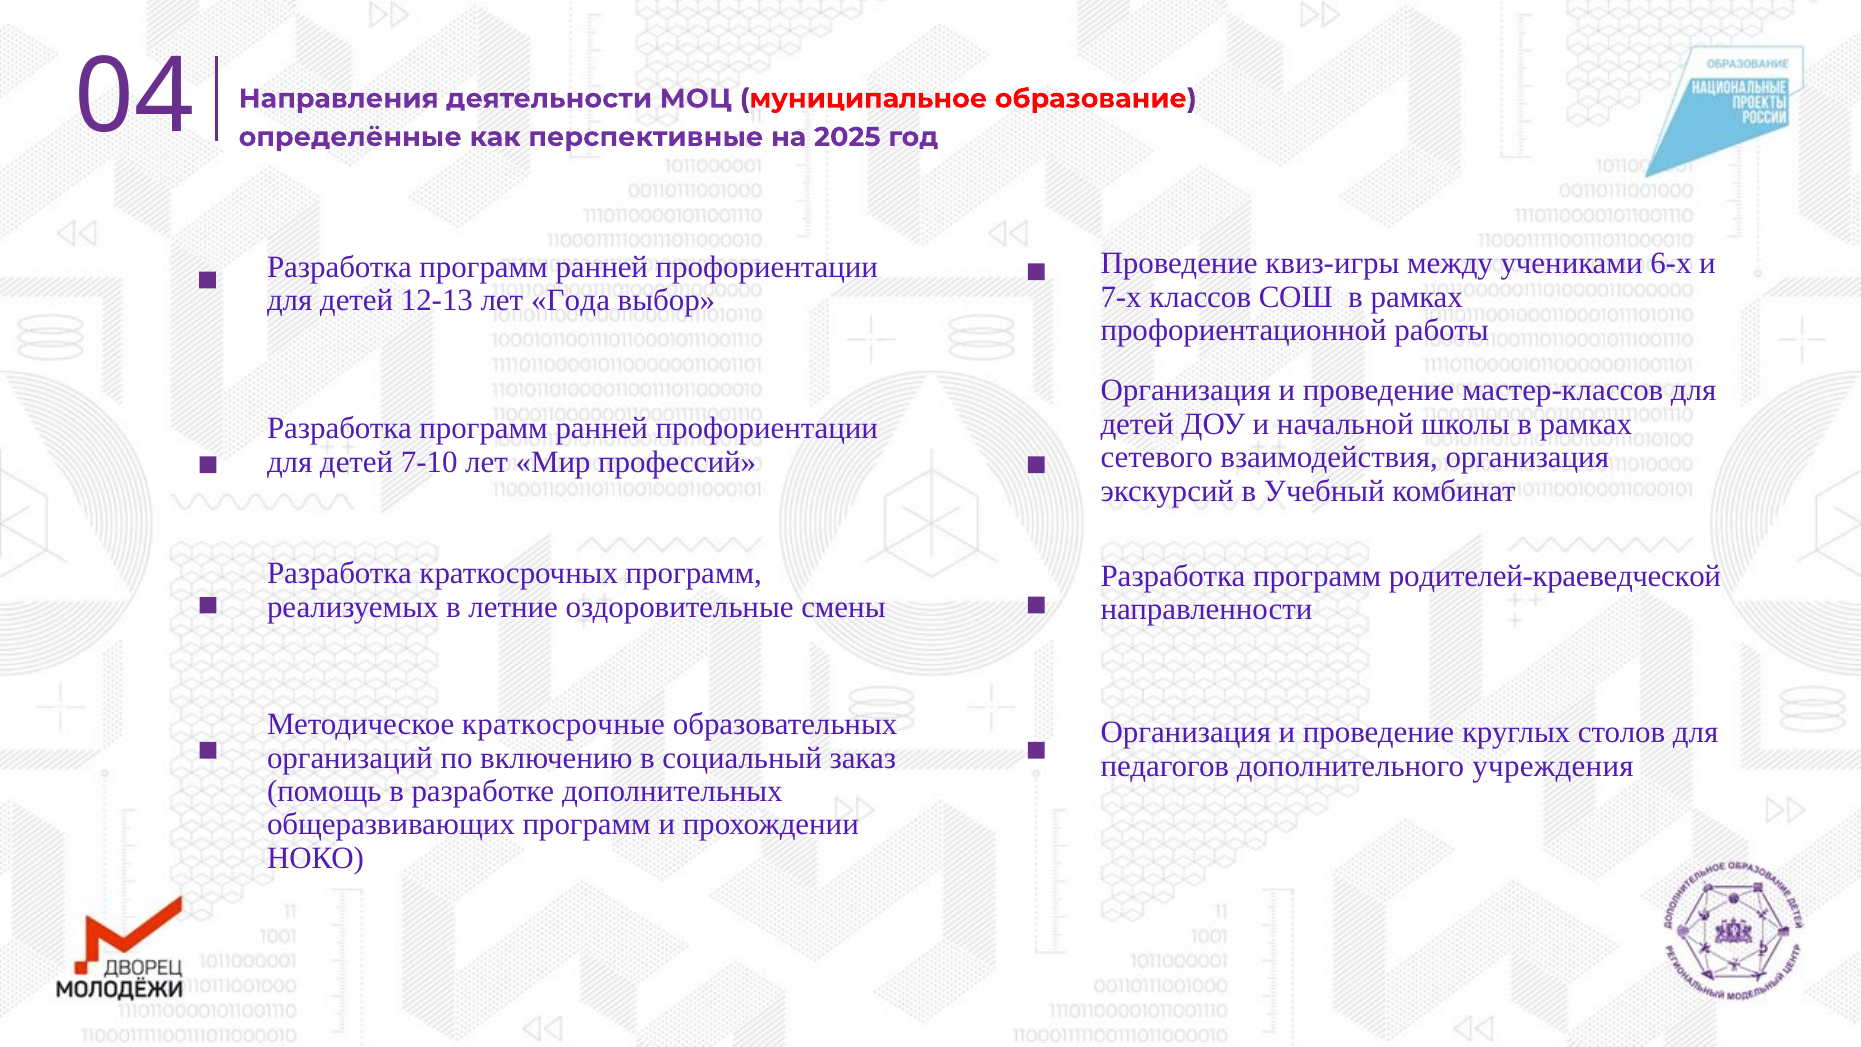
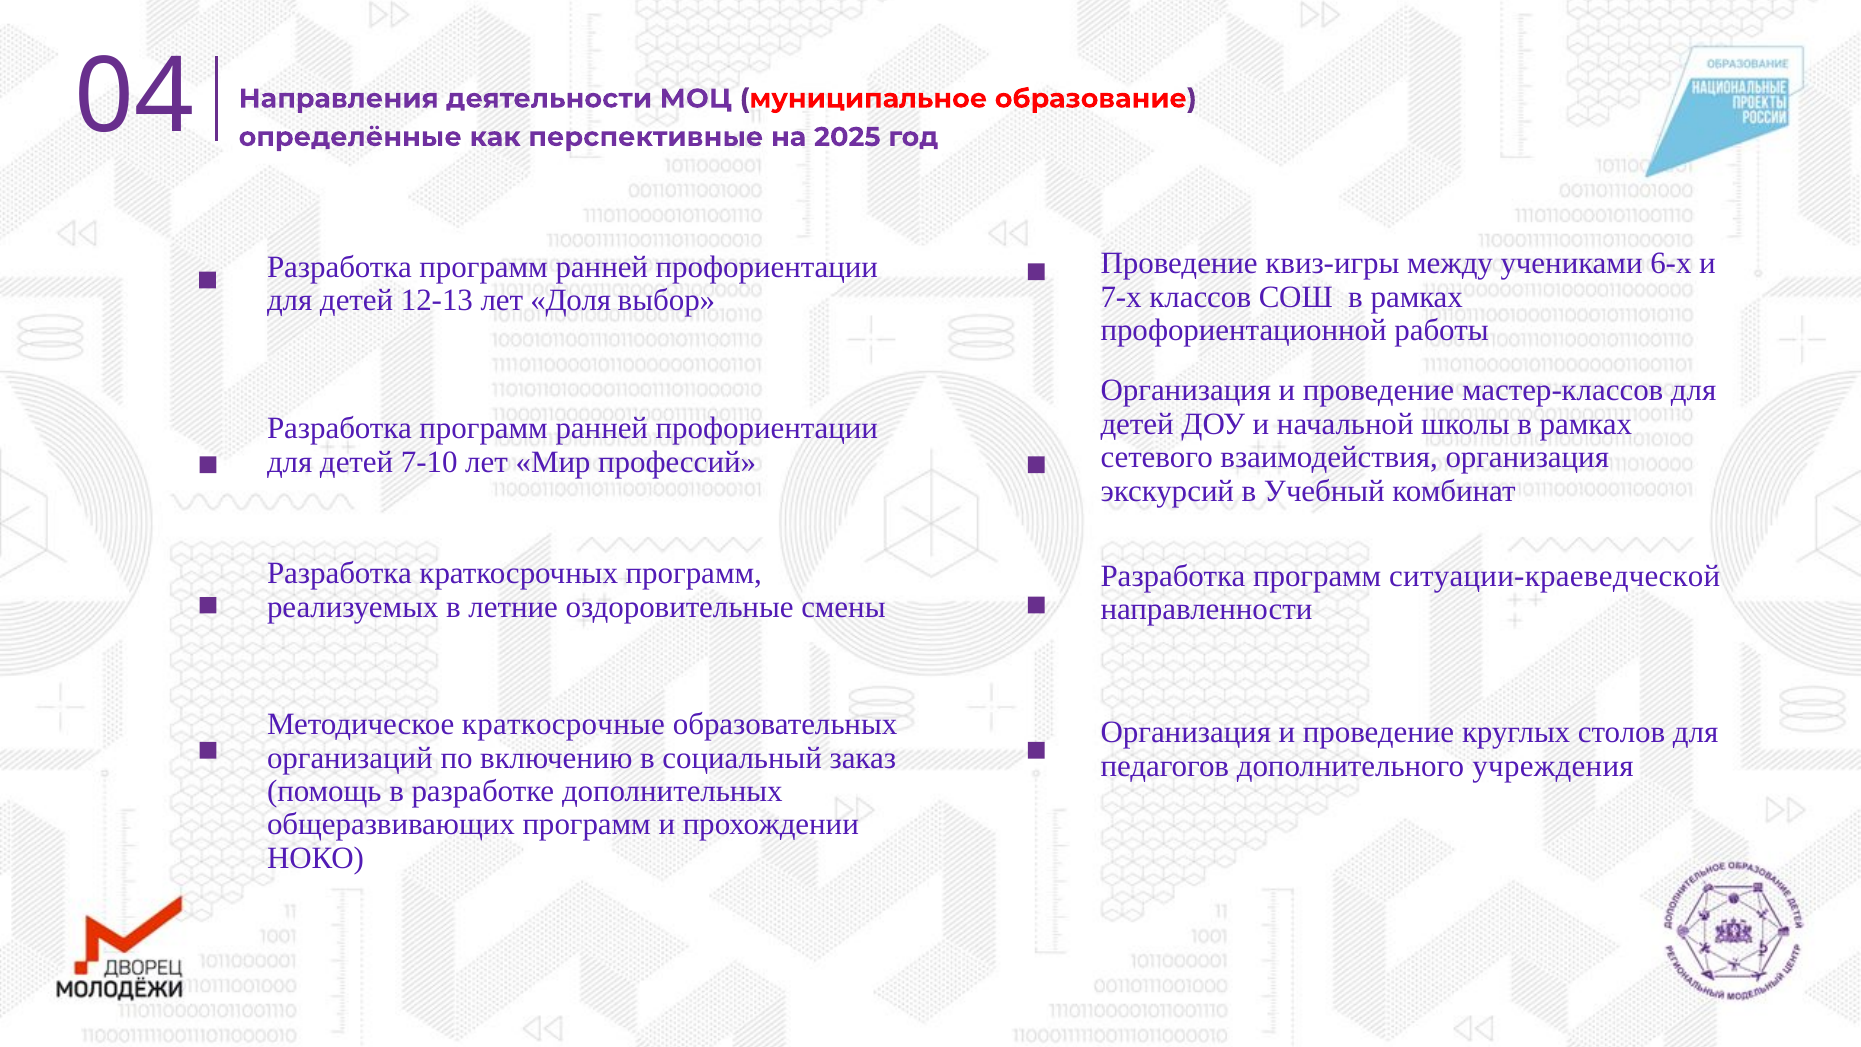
Года: Года -> Доля
родителей-краеведческой: родителей-краеведческой -> ситуации-краеведческой
